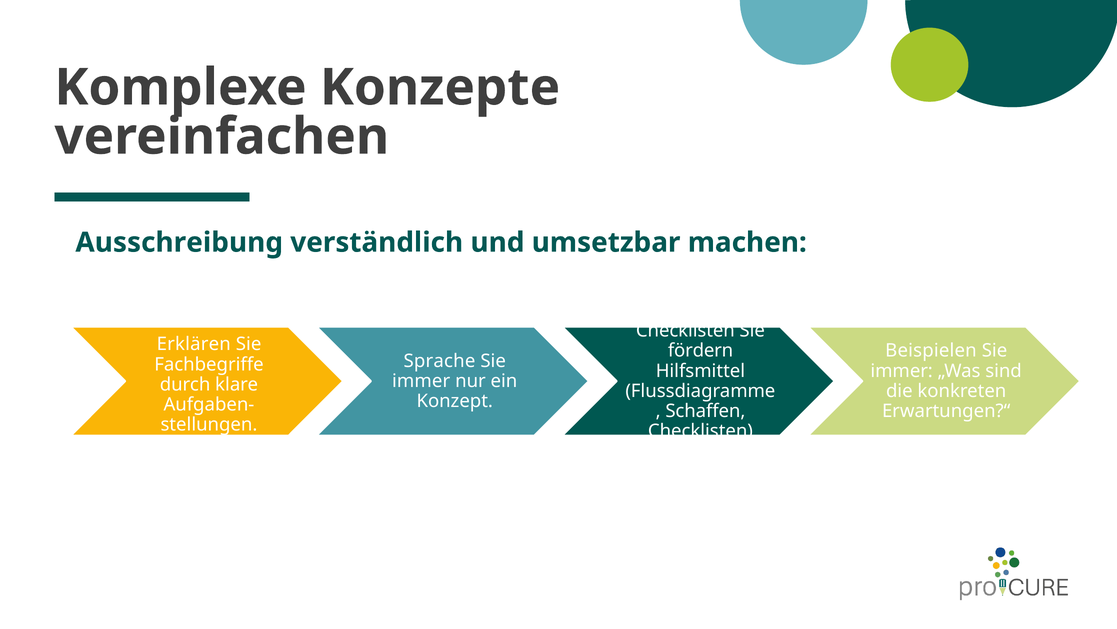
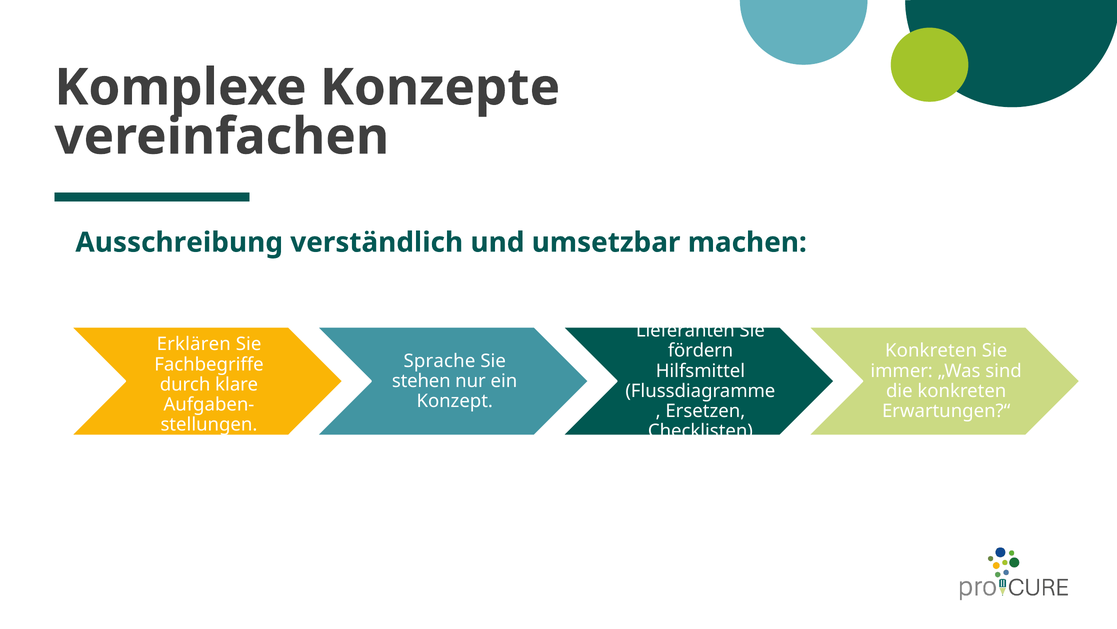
Checklisten at (685, 330): Checklisten -> Lieferanten
Beispielen at (931, 350): Beispielen -> Konkreten
immer at (421, 381): immer -> stehen
Schaffen: Schaffen -> Ersetzen
